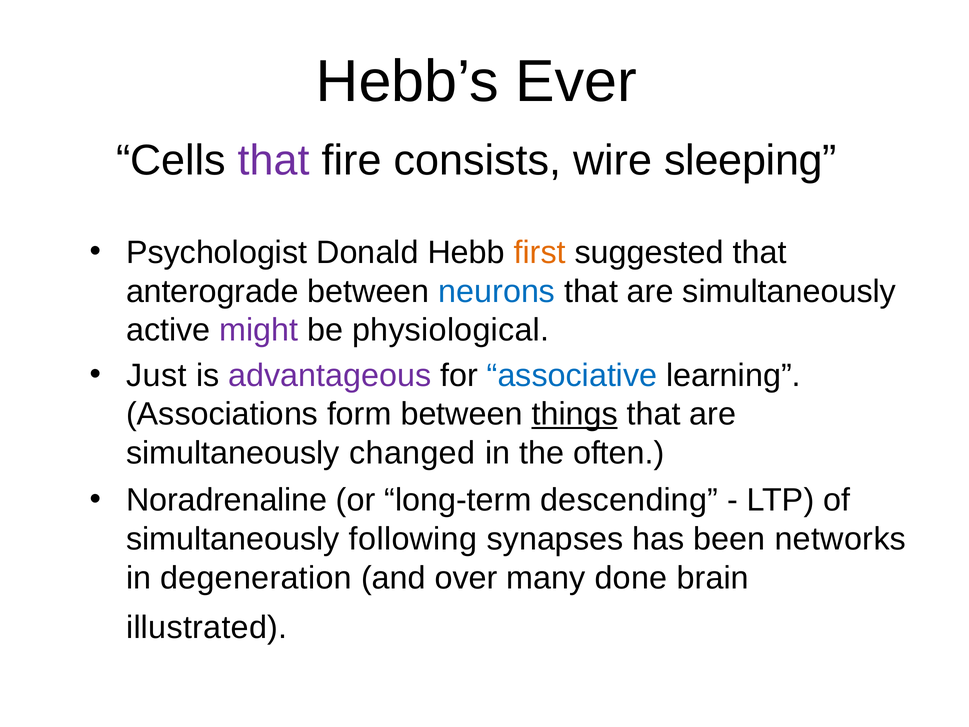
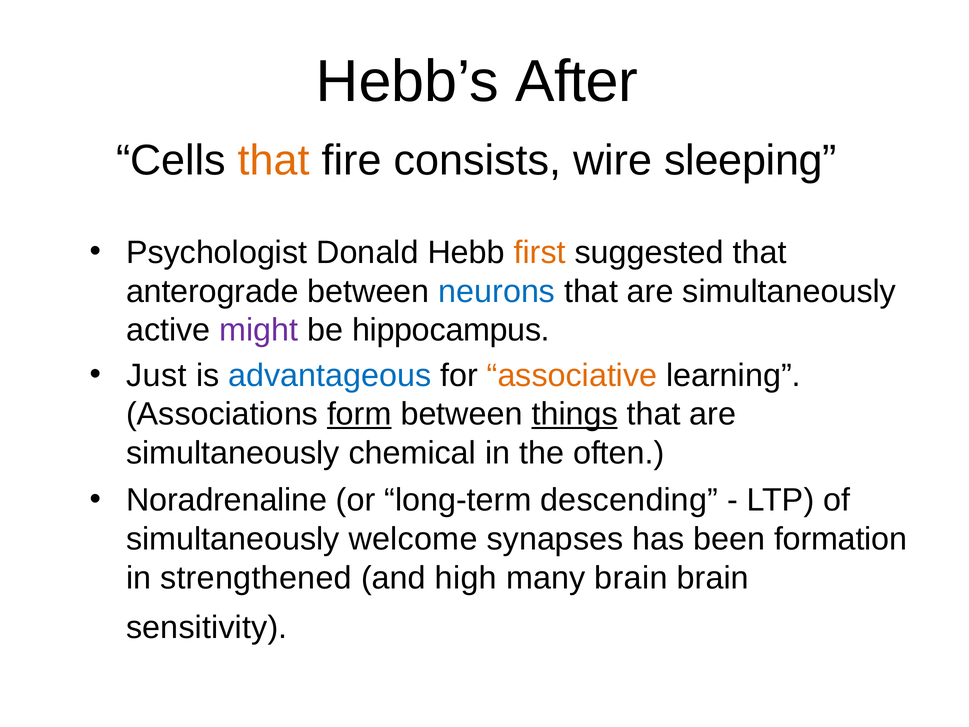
Ever: Ever -> After
that at (274, 161) colour: purple -> orange
physiological: physiological -> hippocampus
advantageous colour: purple -> blue
associative colour: blue -> orange
form underline: none -> present
changed: changed -> chemical
following: following -> welcome
networks: networks -> formation
degeneration: degeneration -> strengthened
over: over -> high
many done: done -> brain
illustrated: illustrated -> sensitivity
